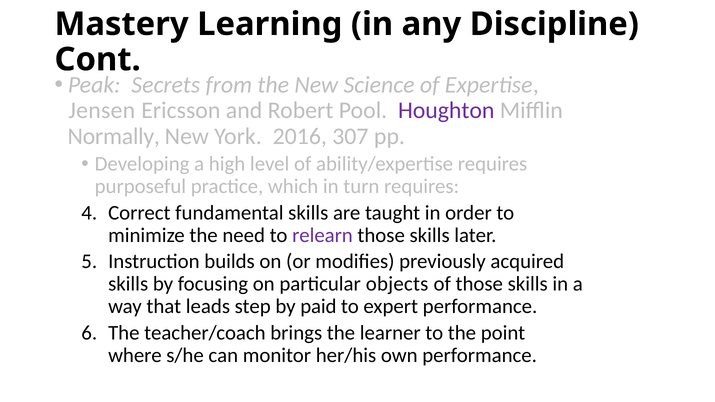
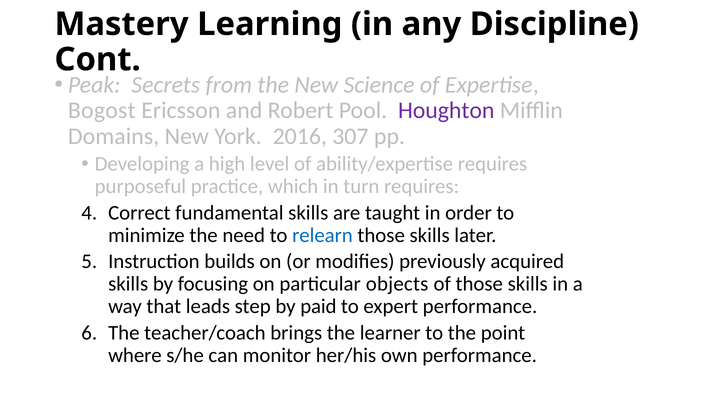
Jensen: Jensen -> Bogost
Normally: Normally -> Domains
relearn colour: purple -> blue
